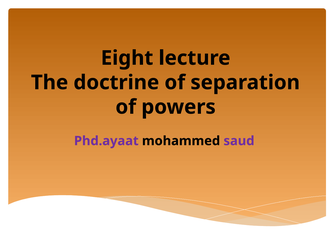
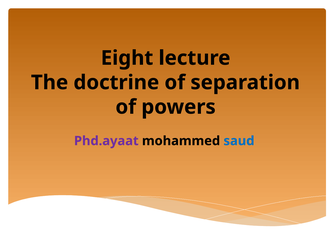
saud colour: purple -> blue
